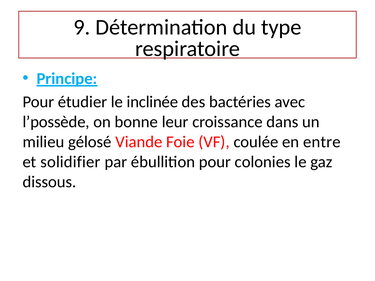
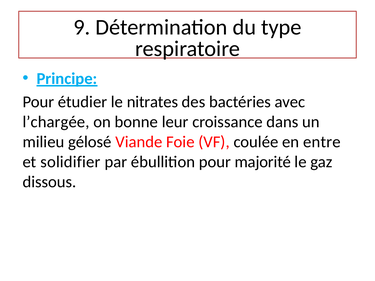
inclinée: inclinée -> nitrates
l’possède: l’possède -> l’chargée
colonies: colonies -> majorité
